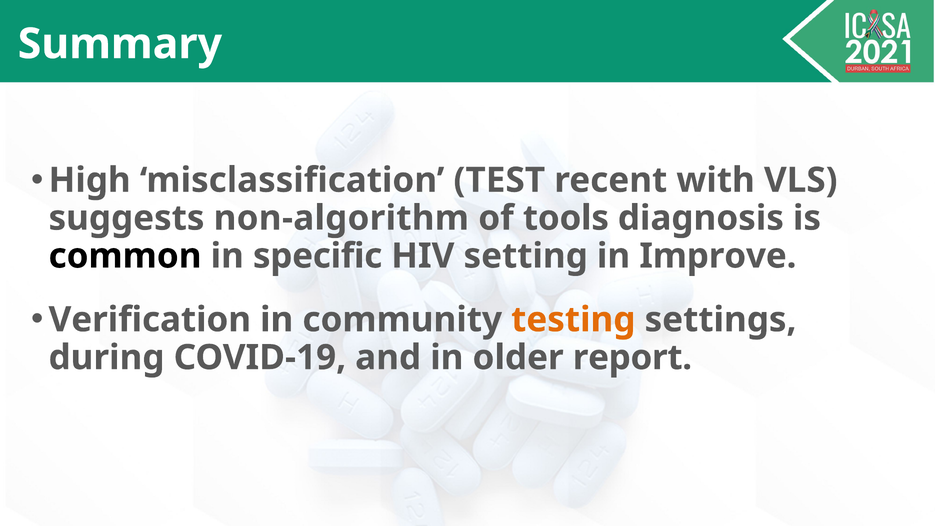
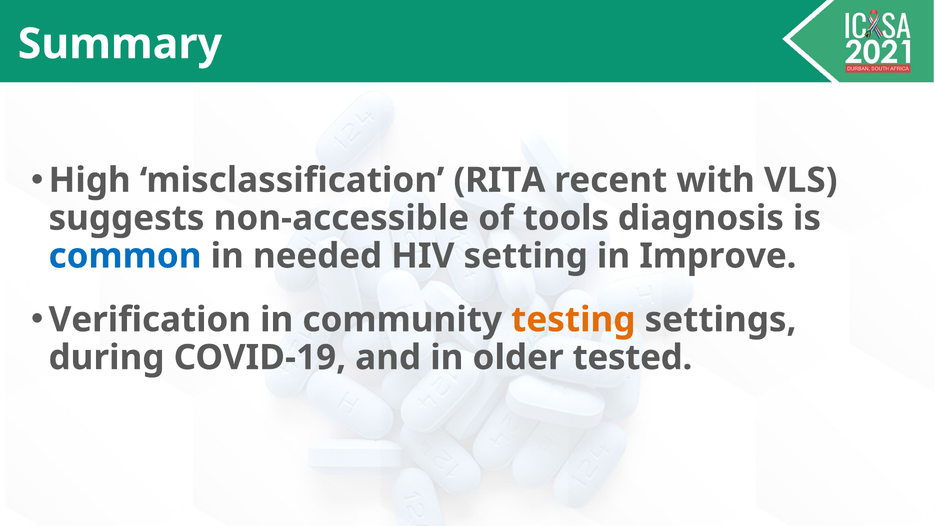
TEST: TEST -> RITA
non-algorithm: non-algorithm -> non-accessible
common colour: black -> blue
specific: specific -> needed
report: report -> tested
